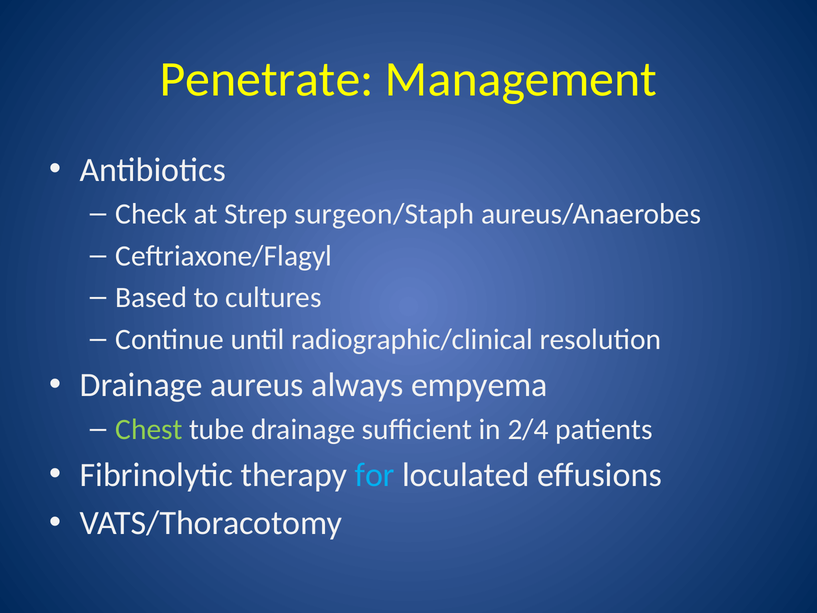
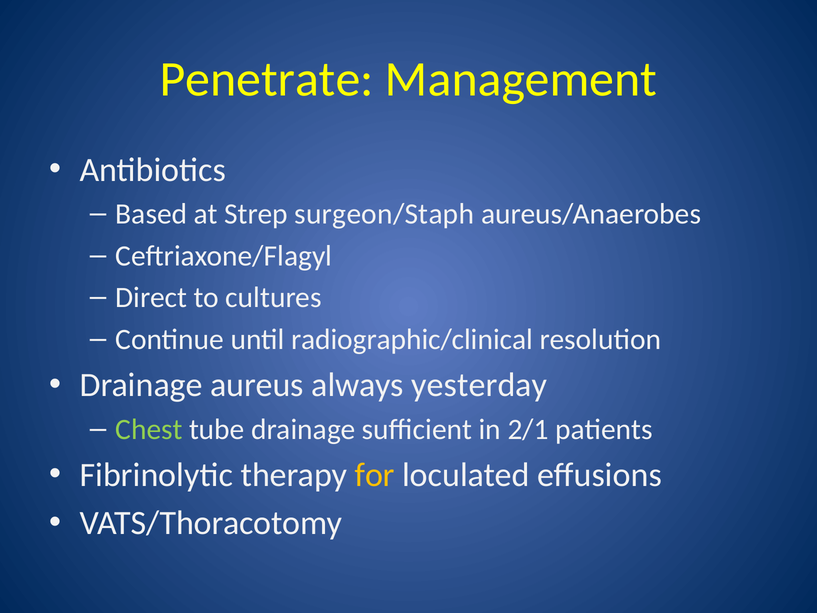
Check: Check -> Based
Based: Based -> Direct
empyema: empyema -> yesterday
2/4: 2/4 -> 2/1
for colour: light blue -> yellow
